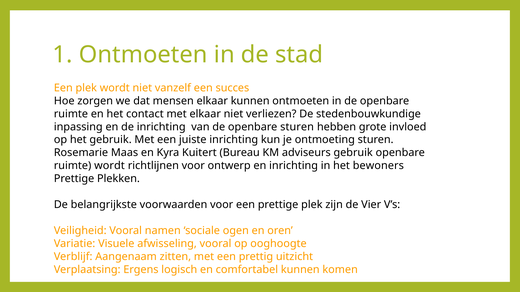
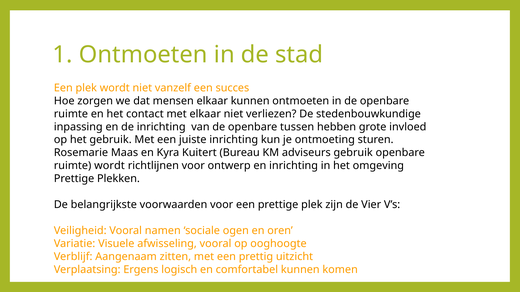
openbare sturen: sturen -> tussen
bewoners: bewoners -> omgeving
